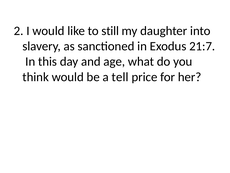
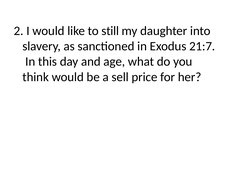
tell: tell -> sell
